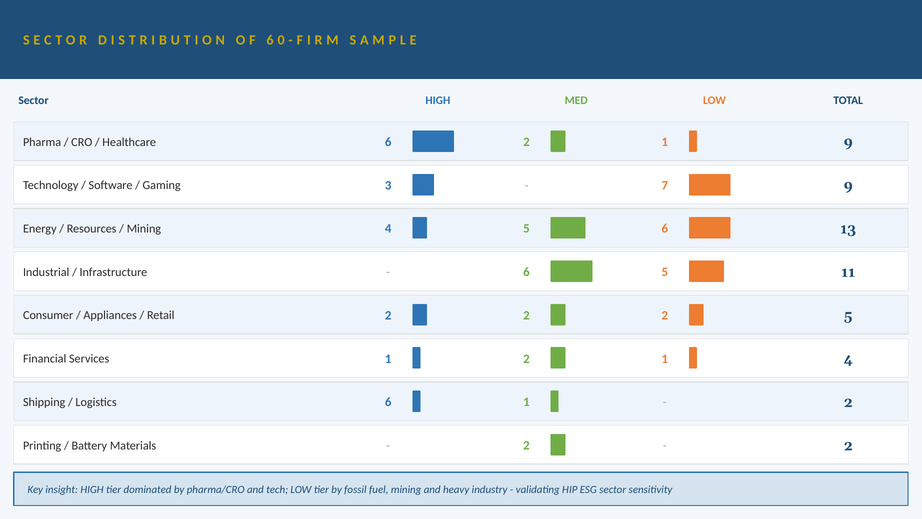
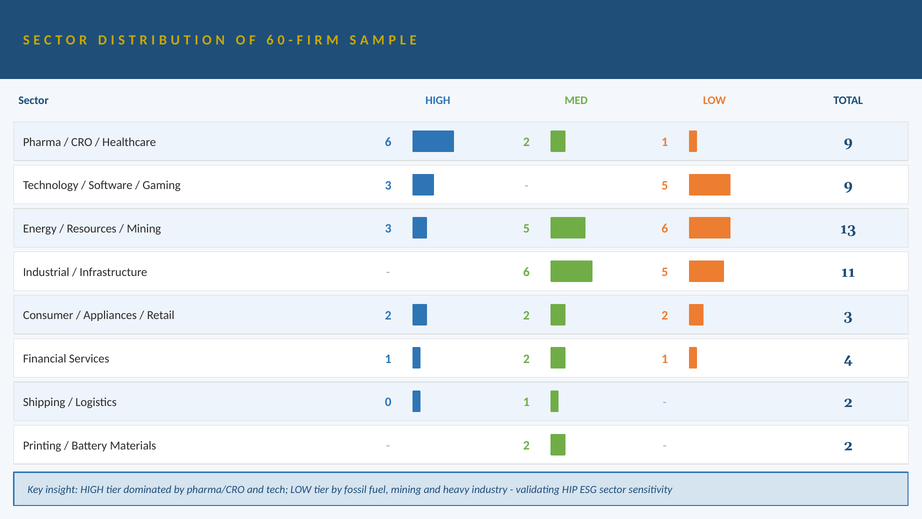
7 at (665, 185): 7 -> 5
Mining 4: 4 -> 3
2 5: 5 -> 3
Logistics 6: 6 -> 0
